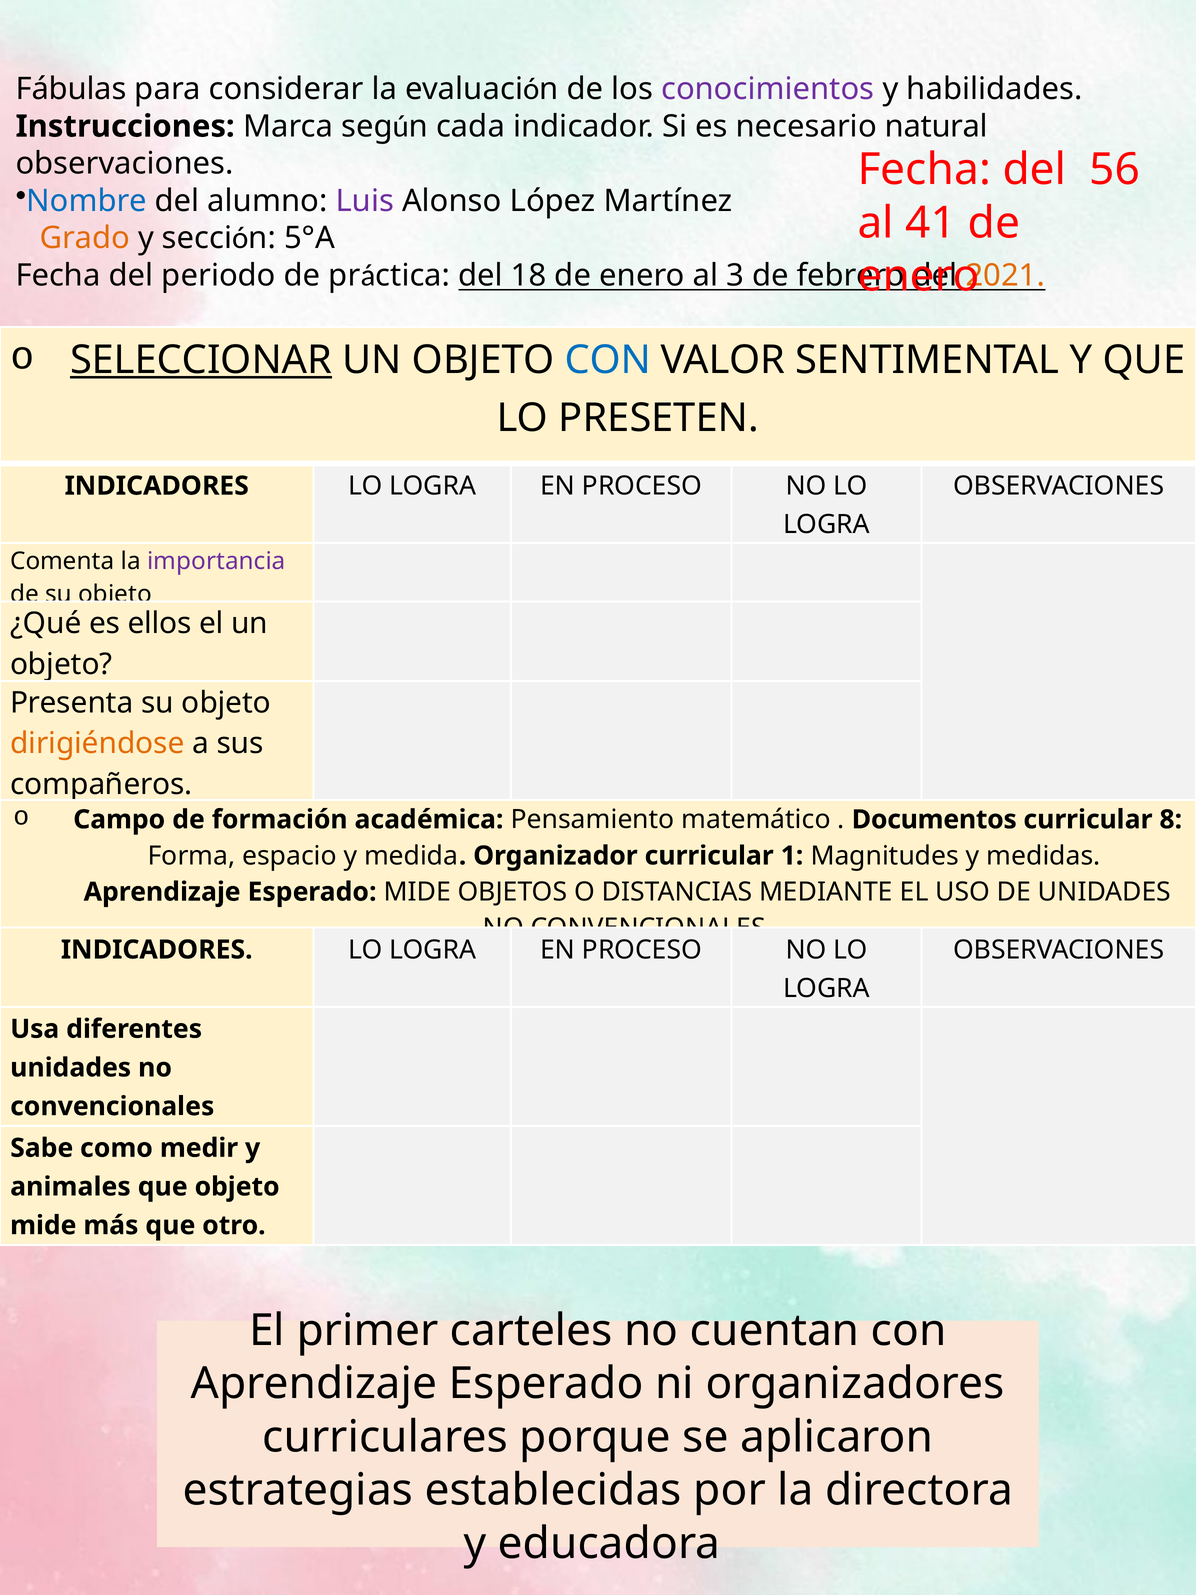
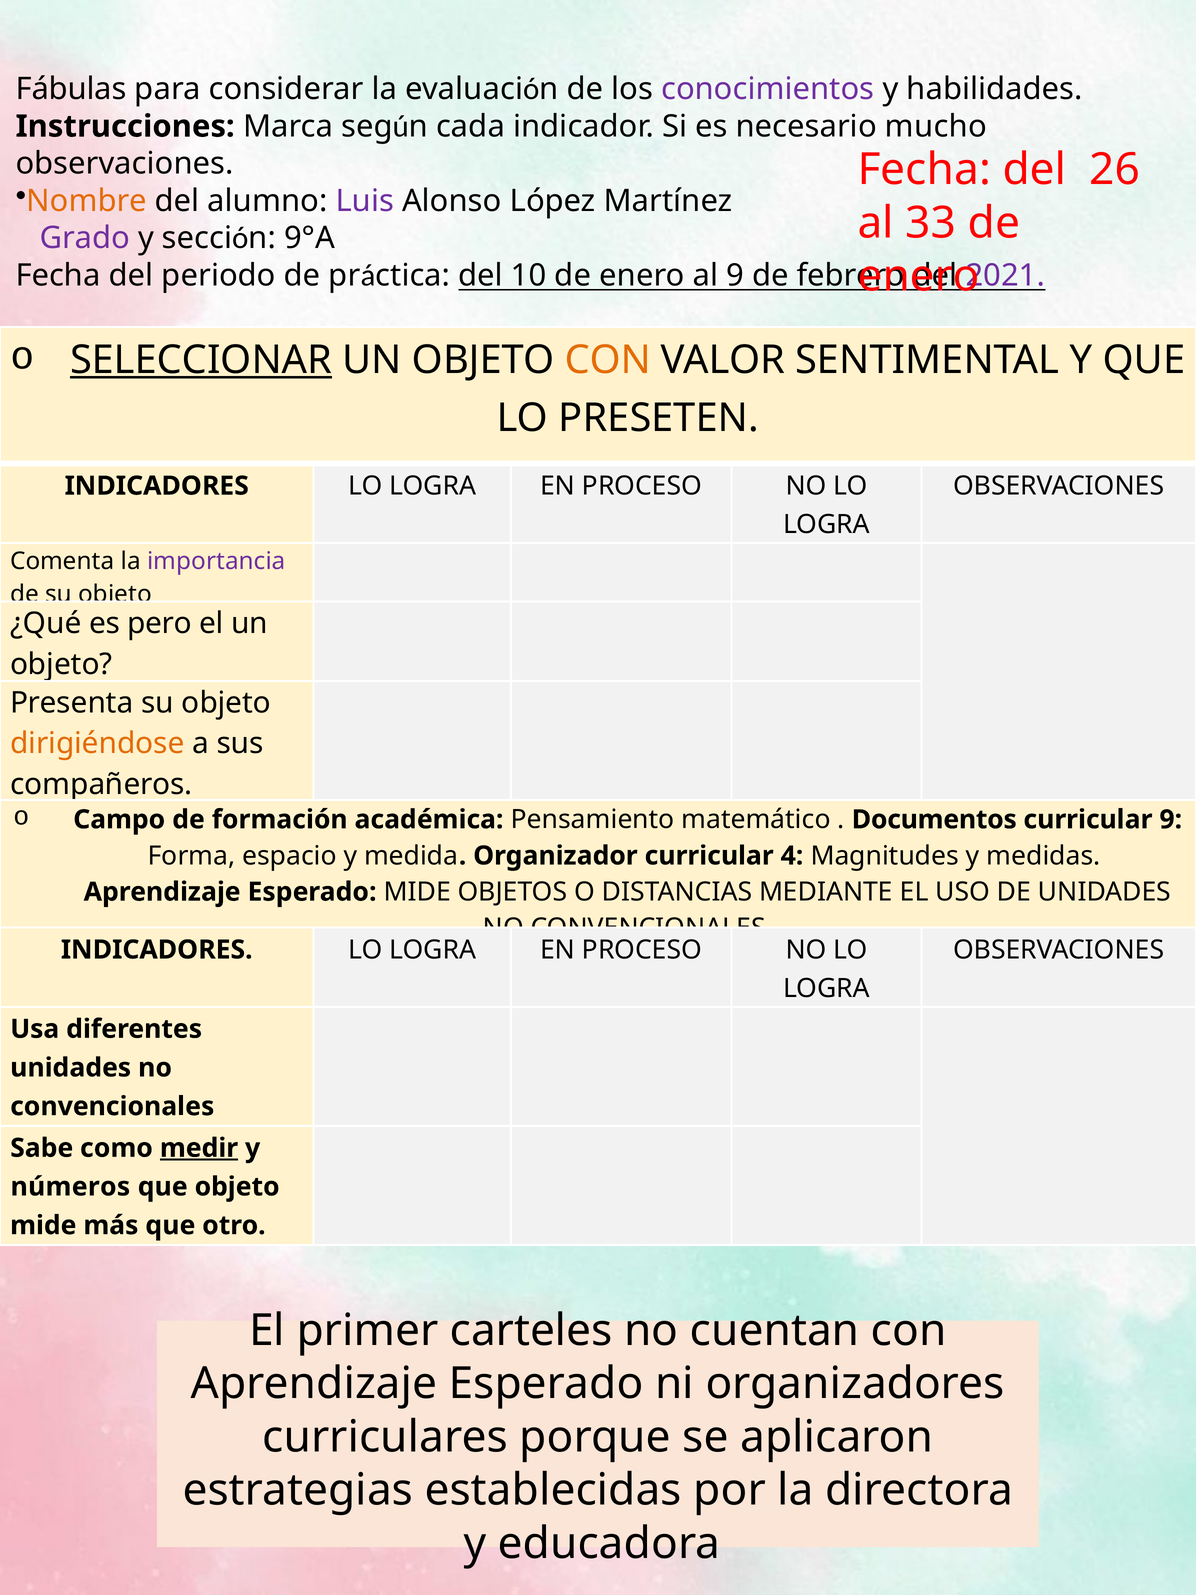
natural: natural -> mucho
56: 56 -> 26
Nombre colour: blue -> orange
41: 41 -> 33
Grado colour: orange -> purple
5°A: 5°A -> 9°A
18: 18 -> 10
al 3: 3 -> 9
2021 colour: orange -> purple
CON at (608, 360) colour: blue -> orange
ellos: ellos -> pero
curricular 8: 8 -> 9
1: 1 -> 4
medir underline: none -> present
animales: animales -> números
